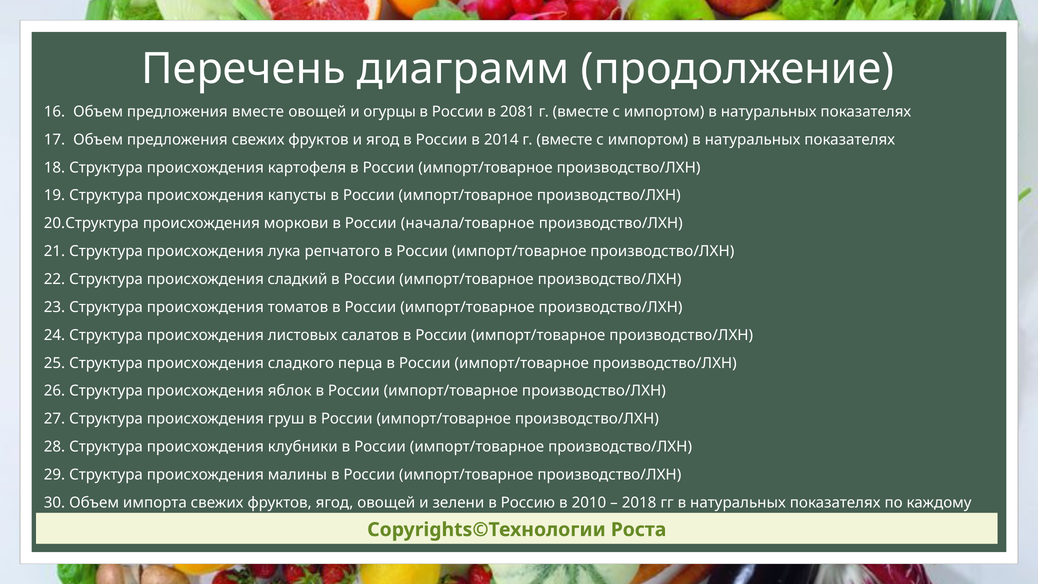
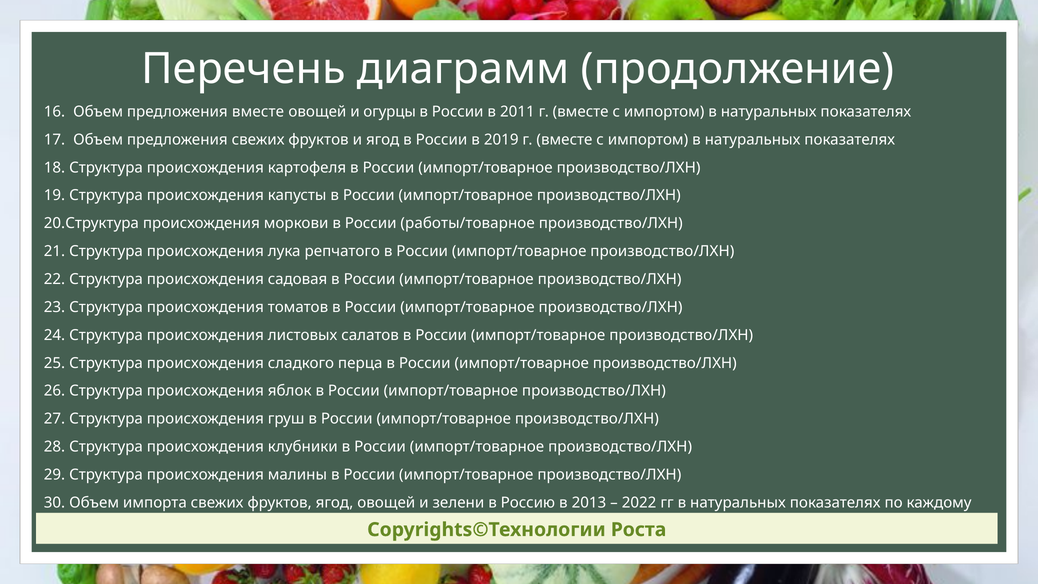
2081: 2081 -> 2011
2014: 2014 -> 2019
начала/товарное: начала/товарное -> работы/товарное
сладкий: сладкий -> садовая
2010: 2010 -> 2013
2018: 2018 -> 2022
